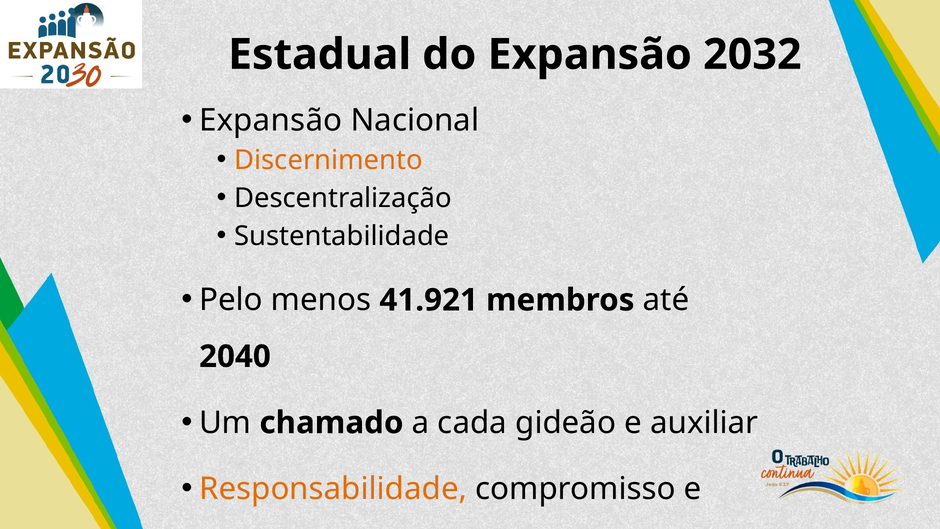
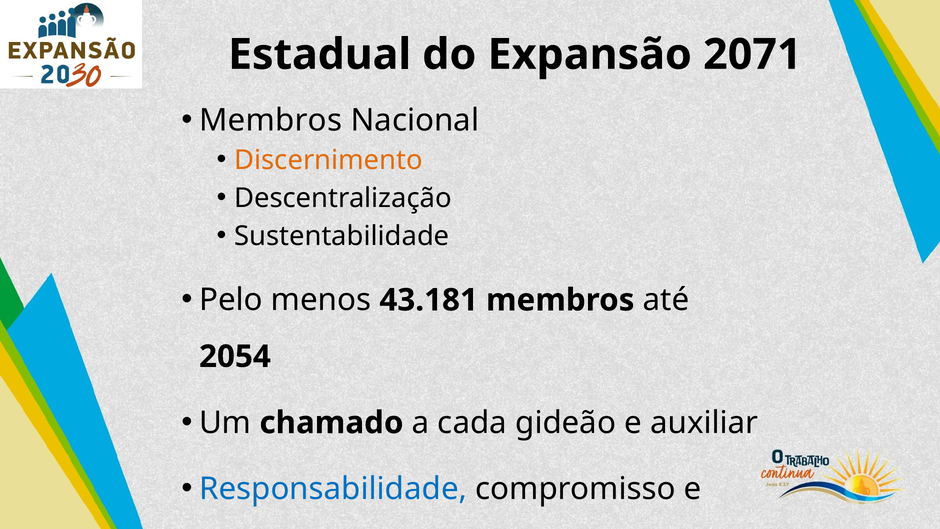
2032: 2032 -> 2071
Expansão at (271, 120): Expansão -> Membros
41.921: 41.921 -> 43.181
2040: 2040 -> 2054
Responsabilidade colour: orange -> blue
